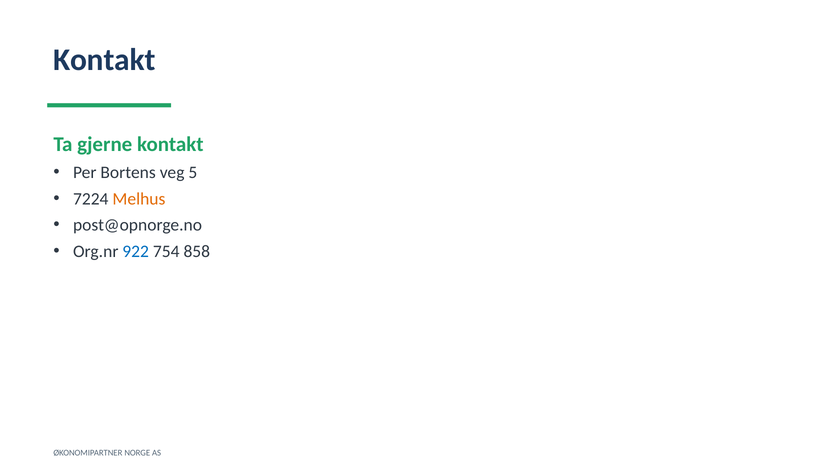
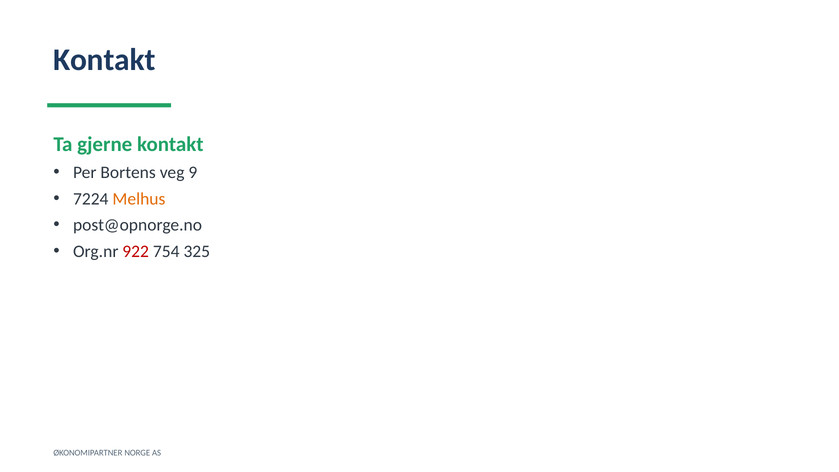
5: 5 -> 9
922 colour: blue -> red
858: 858 -> 325
